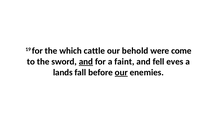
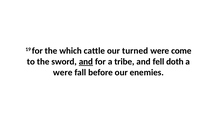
behold: behold -> turned
faint: faint -> tribe
eves: eves -> doth
lands at (63, 73): lands -> were
our at (121, 73) underline: present -> none
